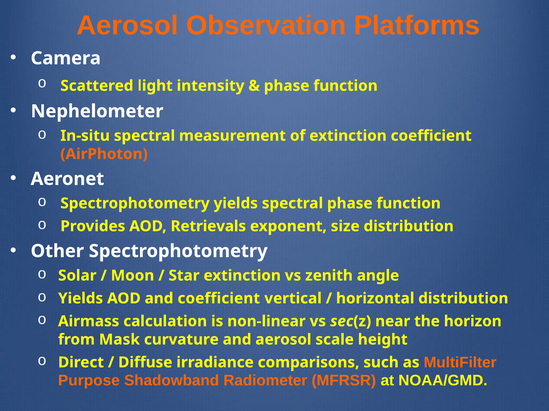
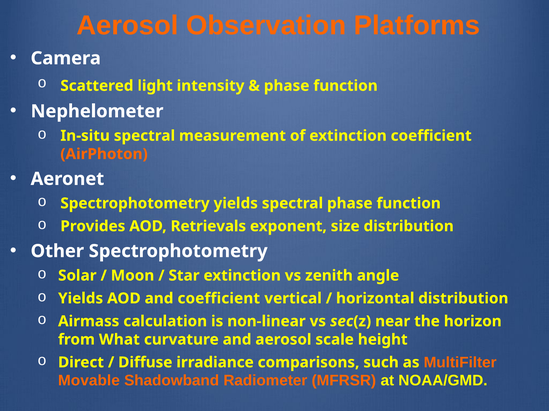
Mask: Mask -> What
Purpose: Purpose -> Movable
